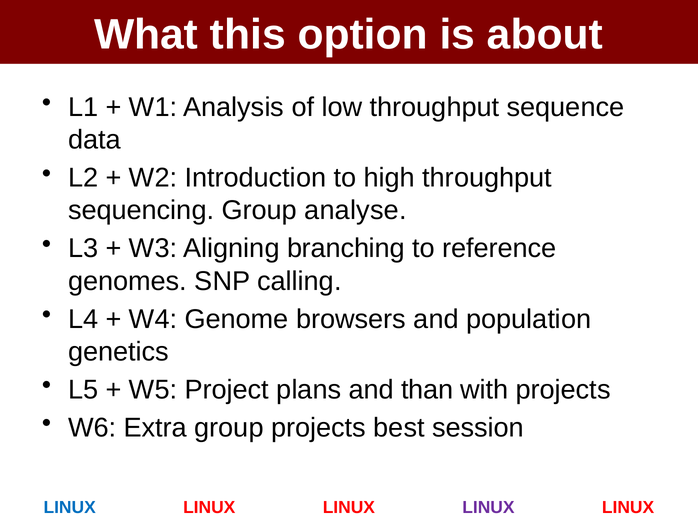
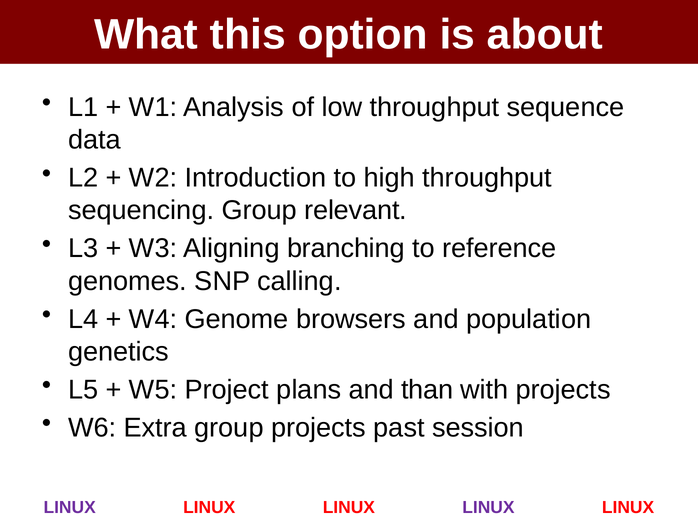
analyse: analyse -> relevant
best: best -> past
LINUX at (70, 508) colour: blue -> purple
